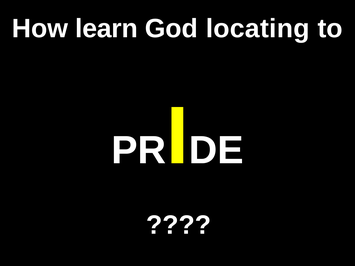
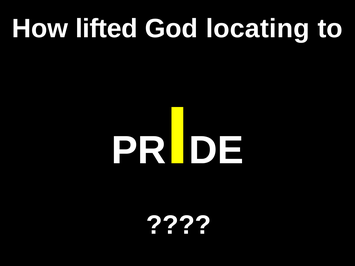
learn: learn -> lifted
